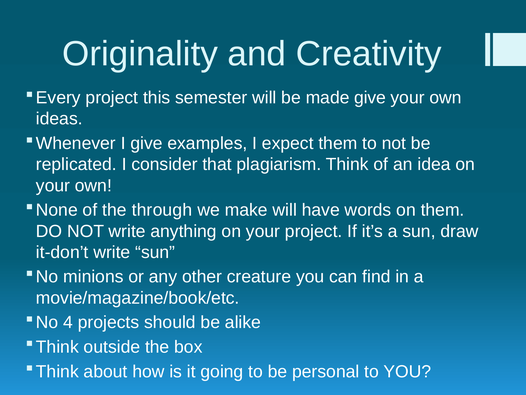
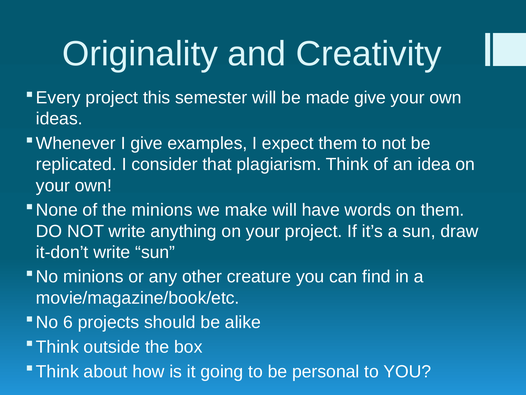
the through: through -> minions
4: 4 -> 6
